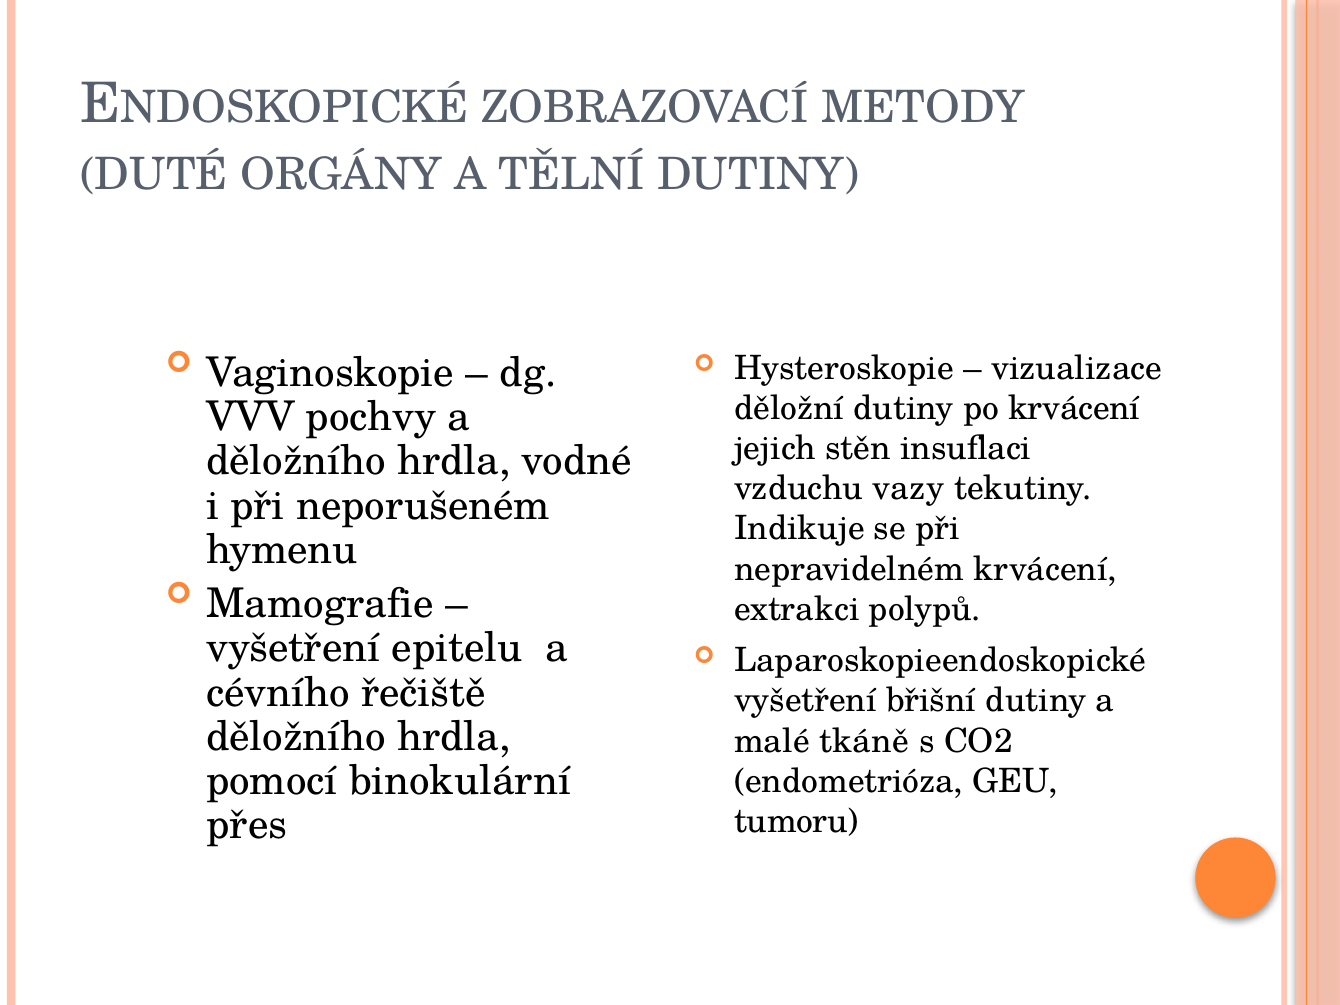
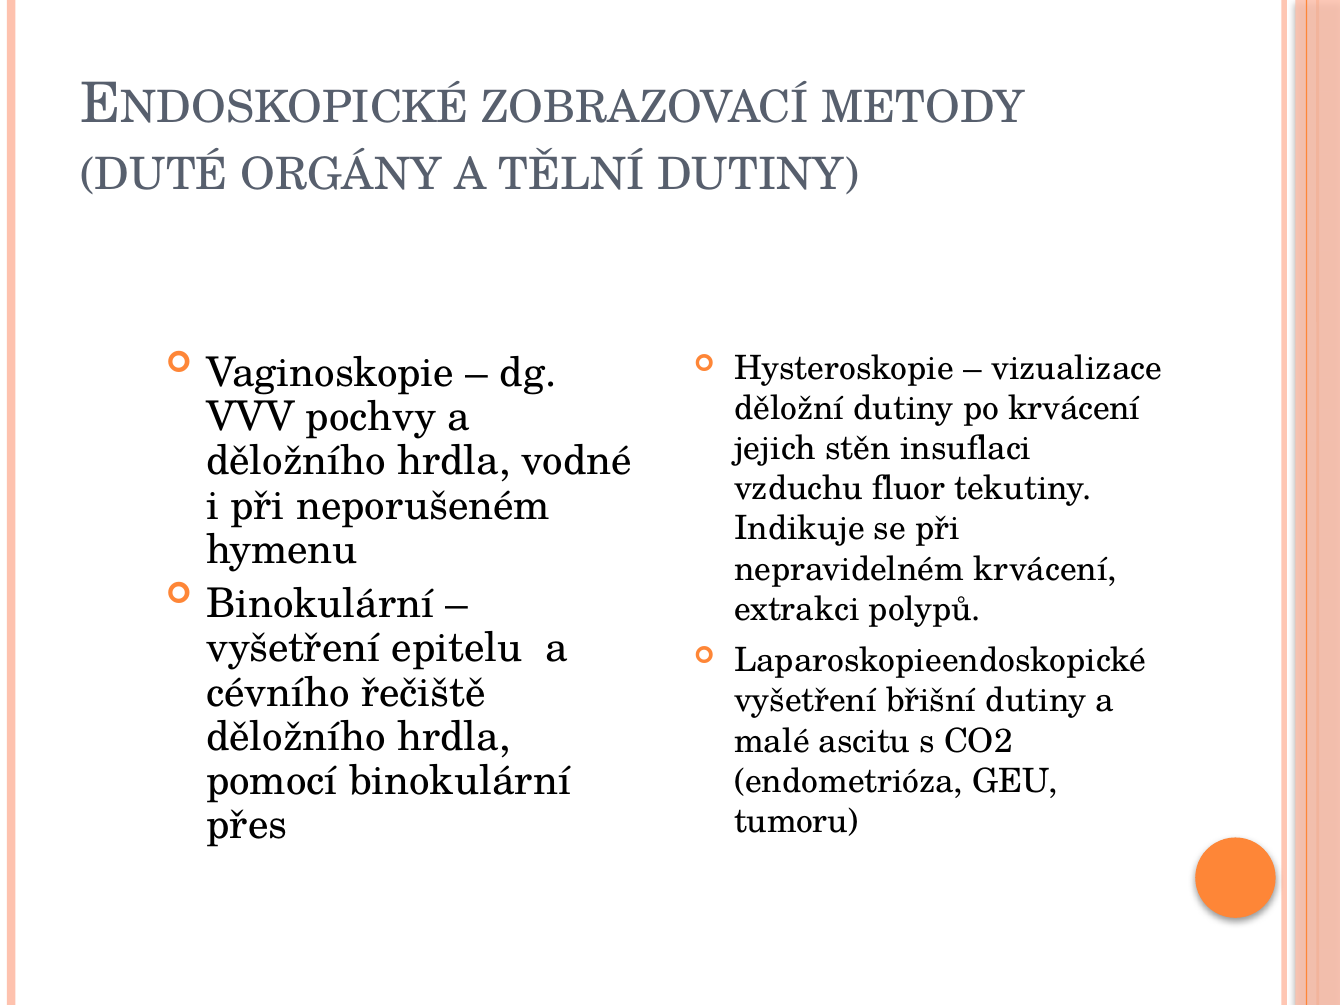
vazy: vazy -> fluor
Mamografie at (320, 604): Mamografie -> Binokulární
tkáně: tkáně -> ascitu
